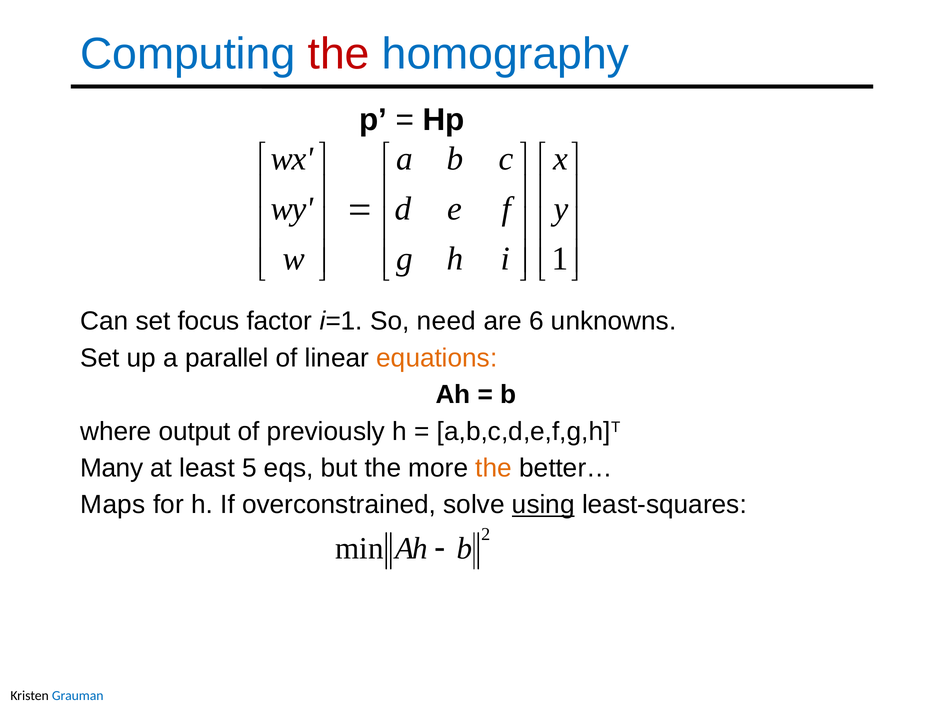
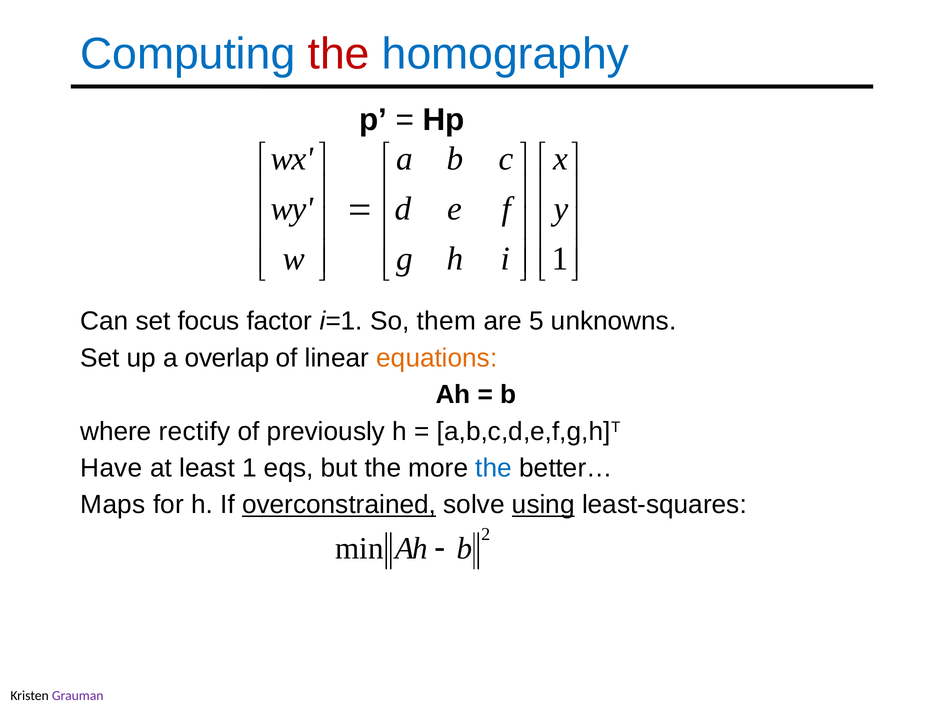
need: need -> them
6: 6 -> 5
parallel: parallel -> overlap
output: output -> rectify
Many: Many -> Have
least 5: 5 -> 1
the at (494, 468) colour: orange -> blue
overconstrained underline: none -> present
Grauman colour: blue -> purple
